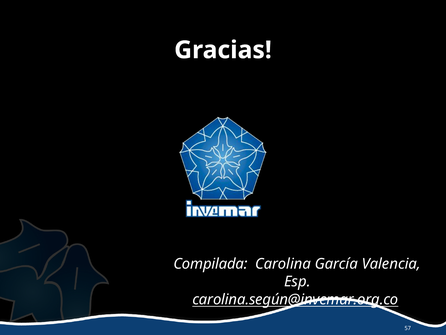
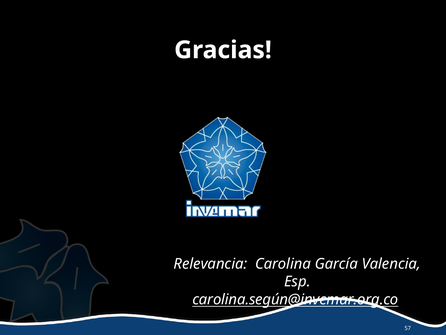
Compilada: Compilada -> Relevancia
